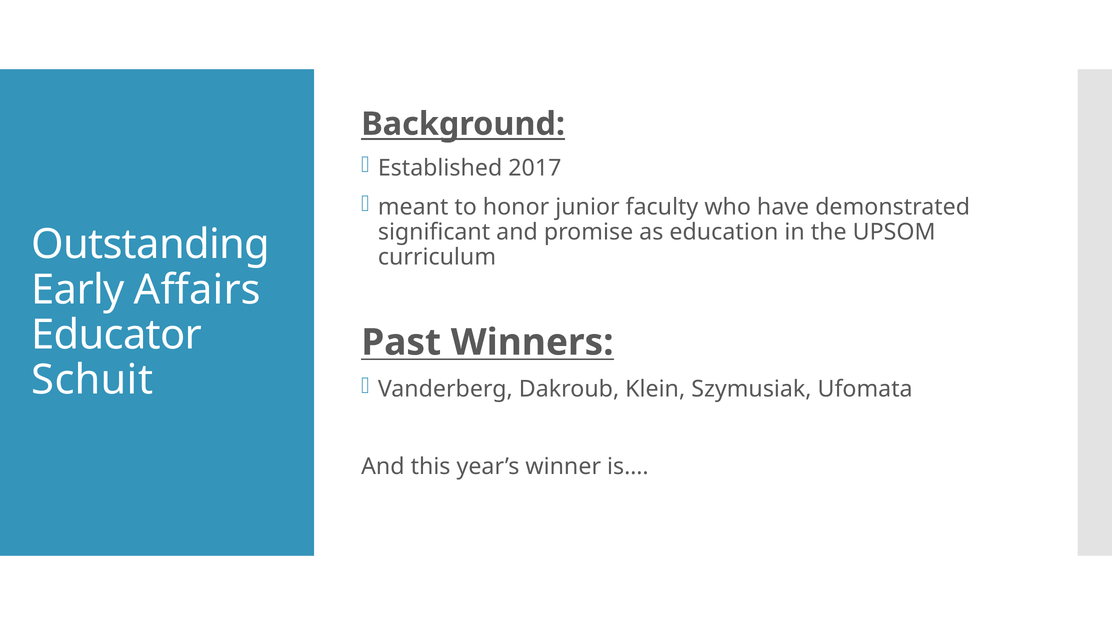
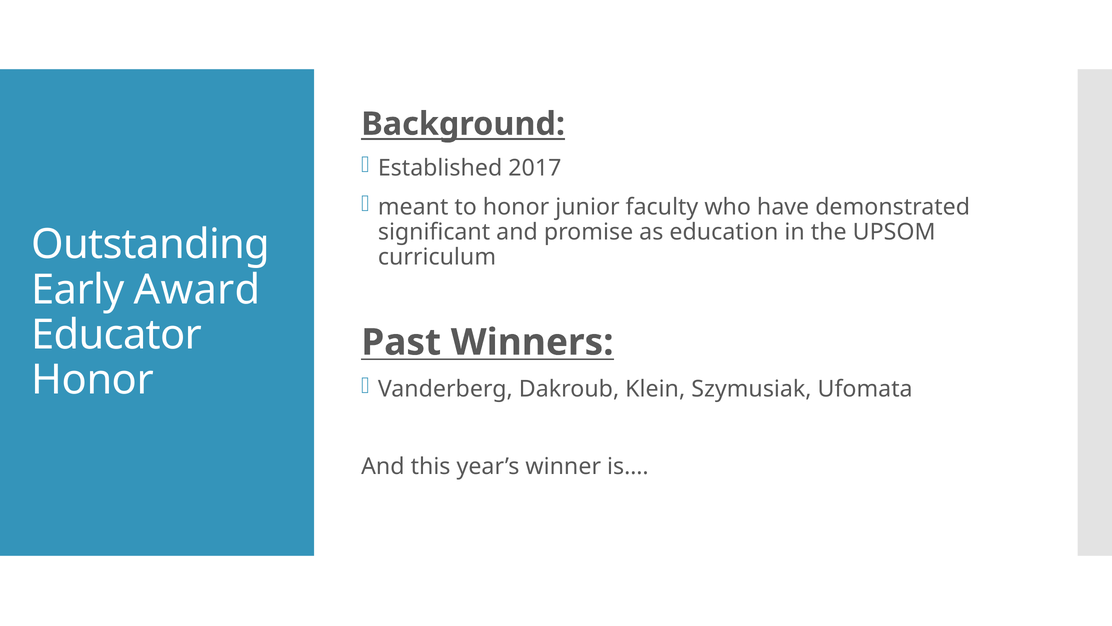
Affairs: Affairs -> Award
Schuit at (92, 380): Schuit -> Honor
